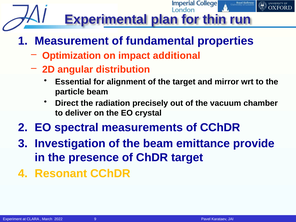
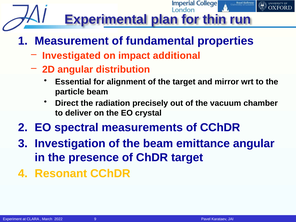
Optimization: Optimization -> Investigated
emittance provide: provide -> angular
